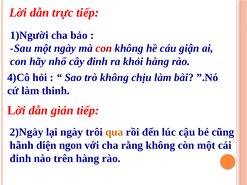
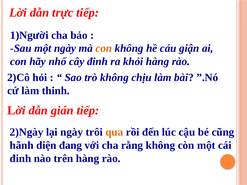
con at (104, 48) colour: red -> orange
4)Cô: 4)Cô -> 2)Cô
ngon: ngon -> đang
